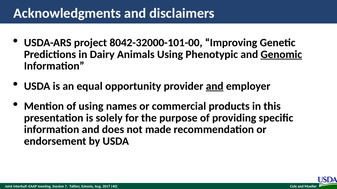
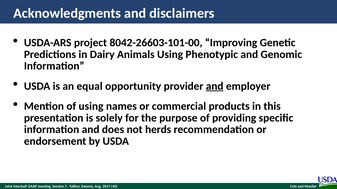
8042-32000-101-00: 8042-32000-101-00 -> 8042-26603-101-00
Genomic underline: present -> none
made: made -> herds
